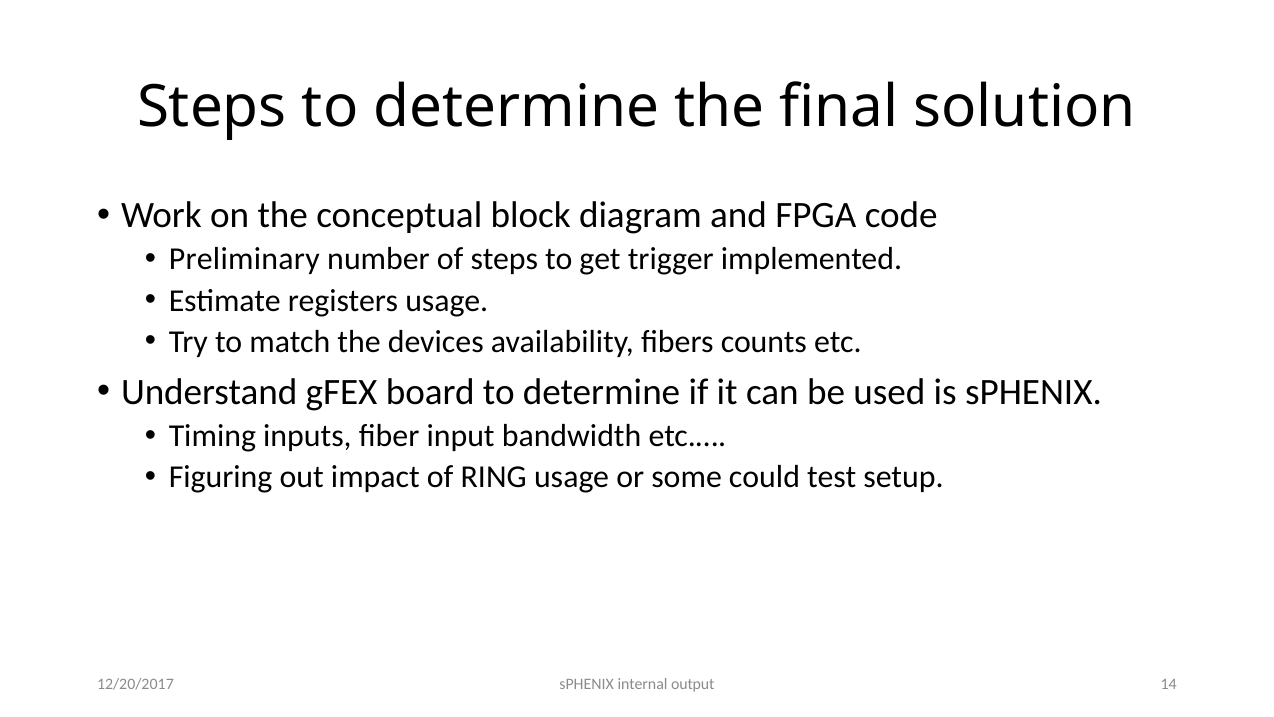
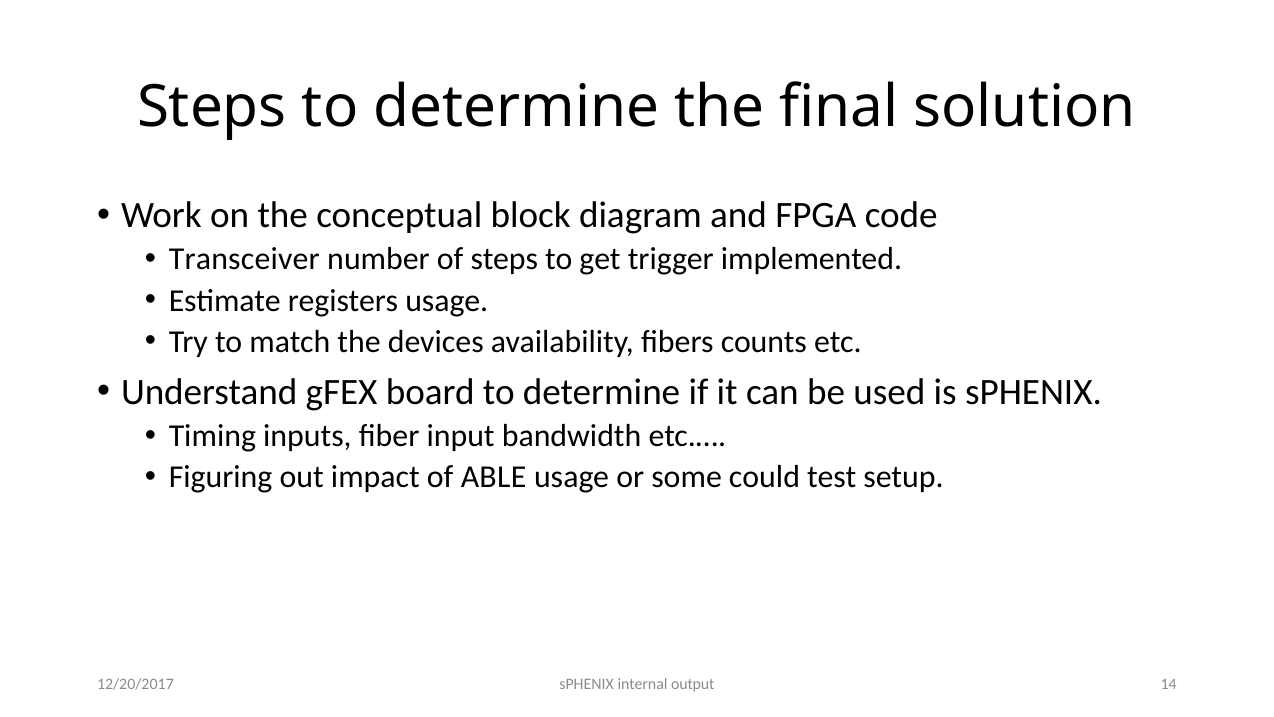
Preliminary: Preliminary -> Transceiver
RING: RING -> ABLE
